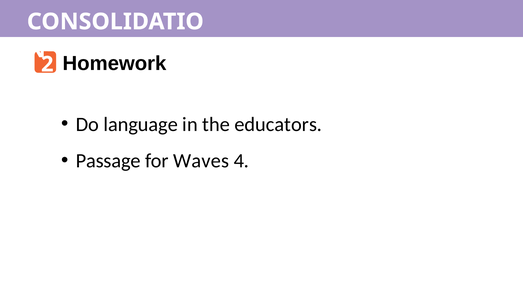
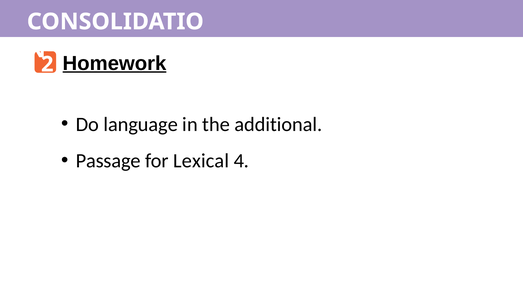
Homework underline: none -> present
educators: educators -> additional
Waves: Waves -> Lexical
